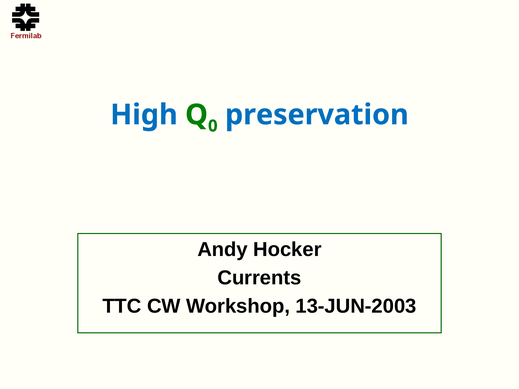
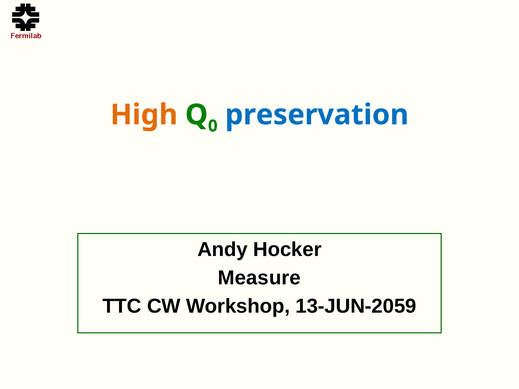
High colour: blue -> orange
Currents: Currents -> Measure
13-JUN-2003: 13-JUN-2003 -> 13-JUN-2059
